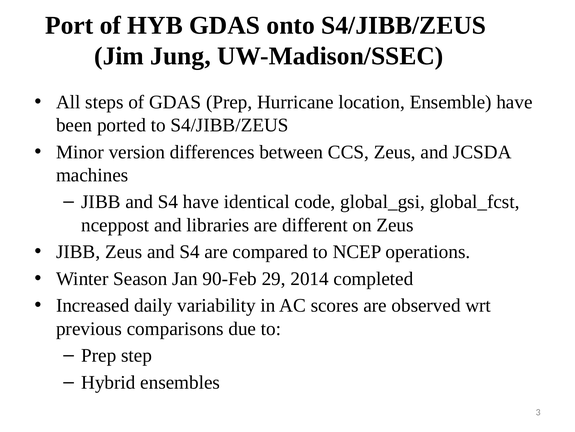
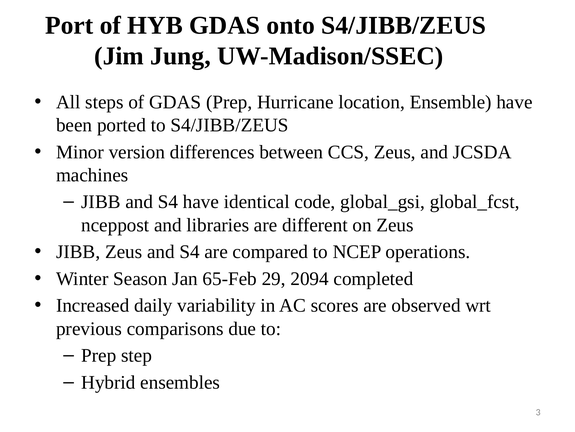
90-Feb: 90-Feb -> 65-Feb
2014: 2014 -> 2094
